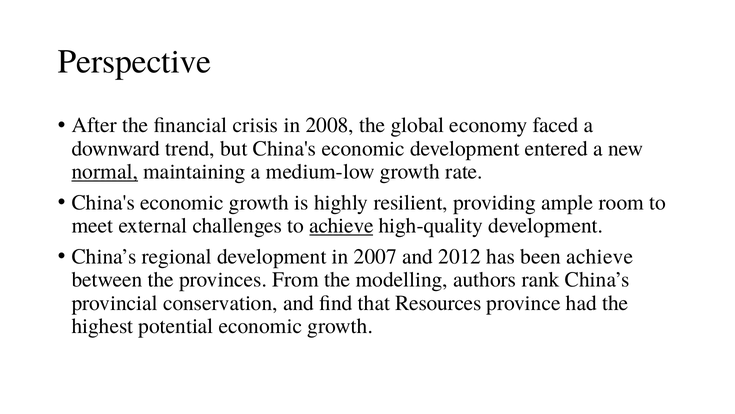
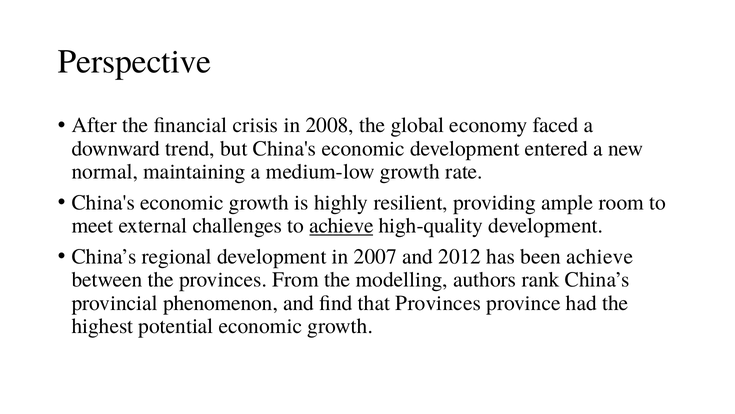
normal underline: present -> none
conservation: conservation -> phenomenon
that Resources: Resources -> Provinces
